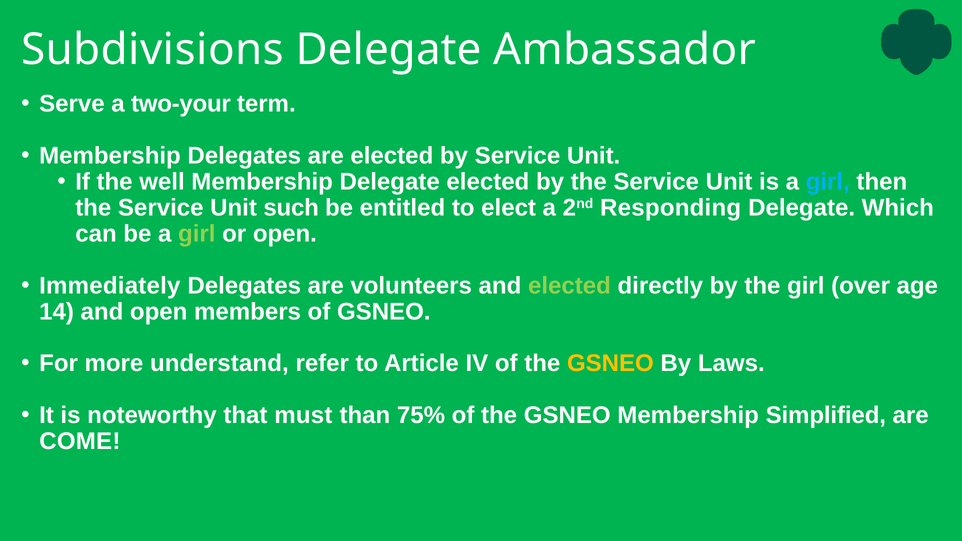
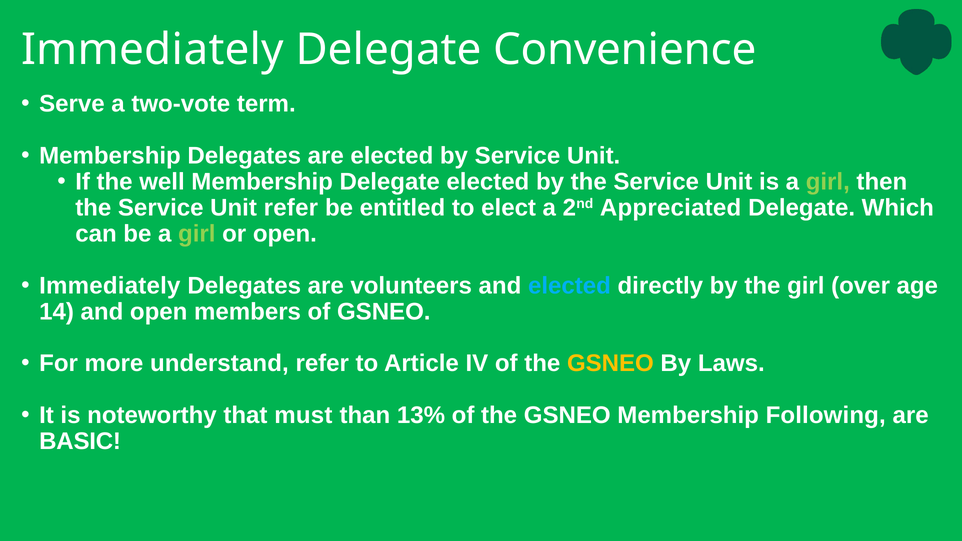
Subdivisions at (153, 50): Subdivisions -> Immediately
Ambassador: Ambassador -> Convenience
two-your: two-your -> two-vote
girl at (828, 182) colour: light blue -> light green
Unit such: such -> refer
Responding: Responding -> Appreciated
elected at (569, 286) colour: light green -> light blue
75%: 75% -> 13%
Simplified: Simplified -> Following
COME: COME -> BASIC
